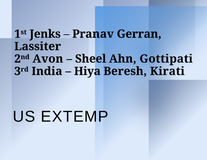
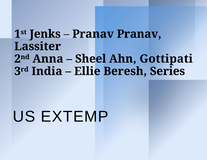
Pranav Gerran: Gerran -> Pranav
Avon: Avon -> Anna
Hiya: Hiya -> Ellie
Kirati: Kirati -> Series
